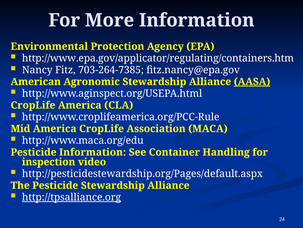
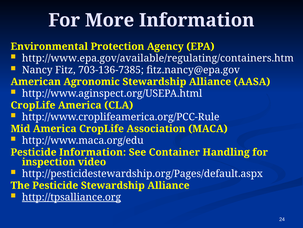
http://www.epa.gov/applicator/regulating/containers.htm: http://www.epa.gov/applicator/regulating/containers.htm -> http://www.epa.gov/available/regulating/containers.htm
703-264-7385: 703-264-7385 -> 703-136-7385
AASA underline: present -> none
